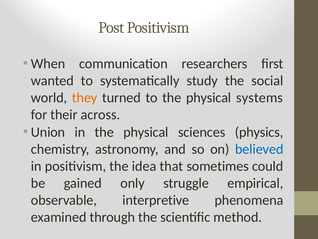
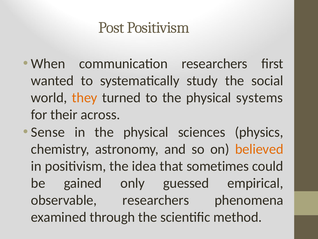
Union: Union -> Sense
believed colour: blue -> orange
struggle: struggle -> guessed
observable interpretive: interpretive -> researchers
